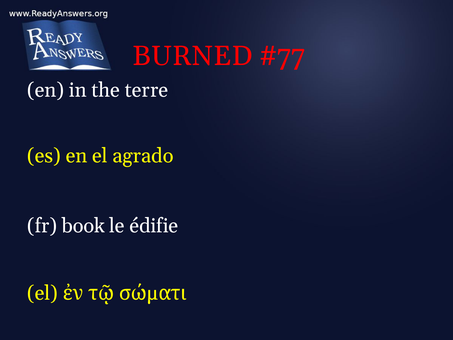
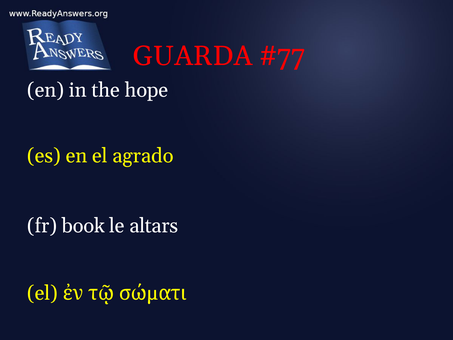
BURNED: BURNED -> GUARDA
terre: terre -> hope
édifie: édifie -> altars
